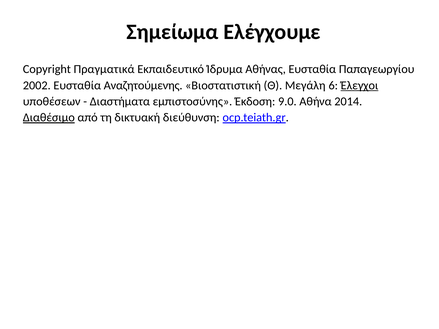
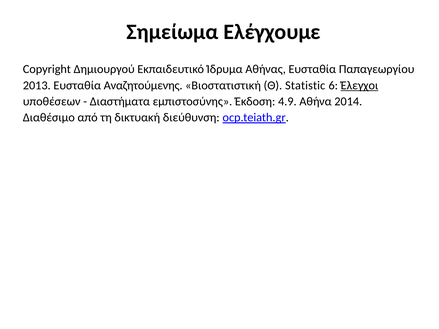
Πραγματικά: Πραγματικά -> Δημιουργού
2002: 2002 -> 2013
Μεγάλη: Μεγάλη -> Statistic
9.0: 9.0 -> 4.9
Διαθέσιμο underline: present -> none
